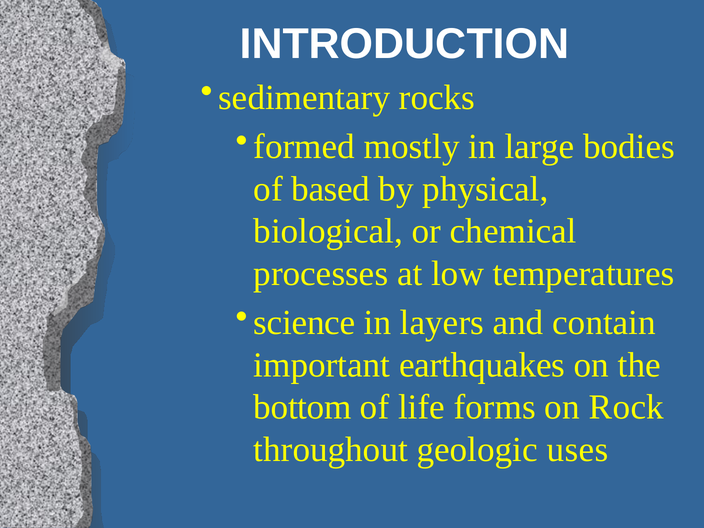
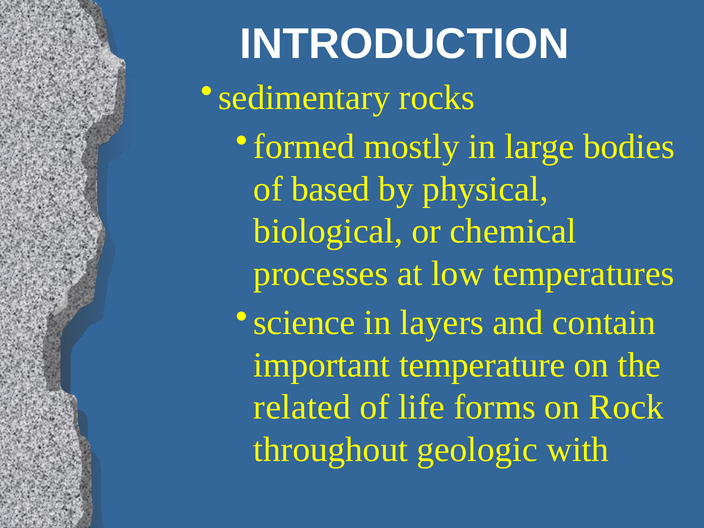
earthquakes: earthquakes -> temperature
bottom: bottom -> related
uses: uses -> with
